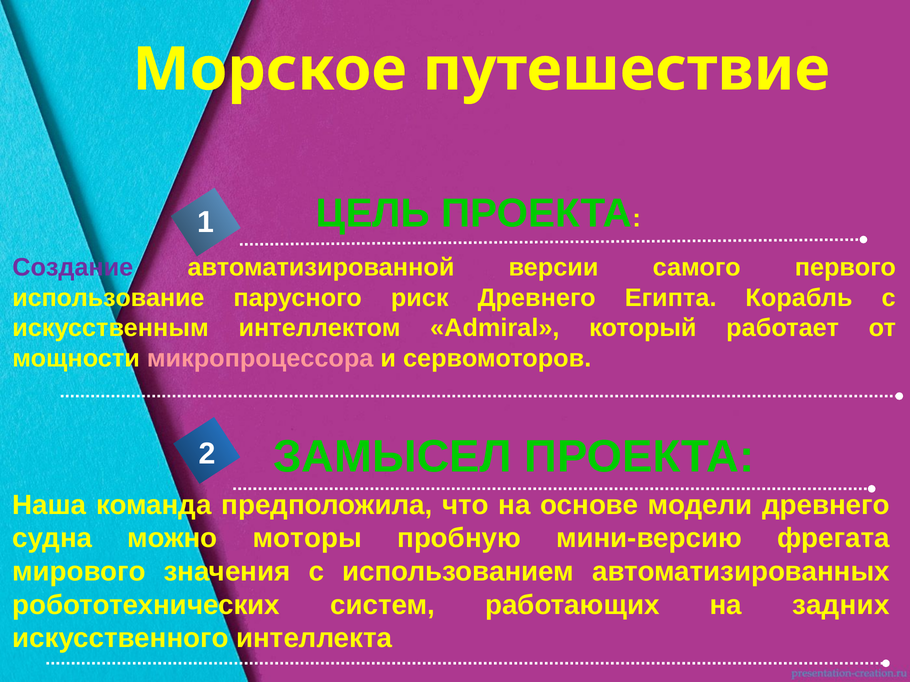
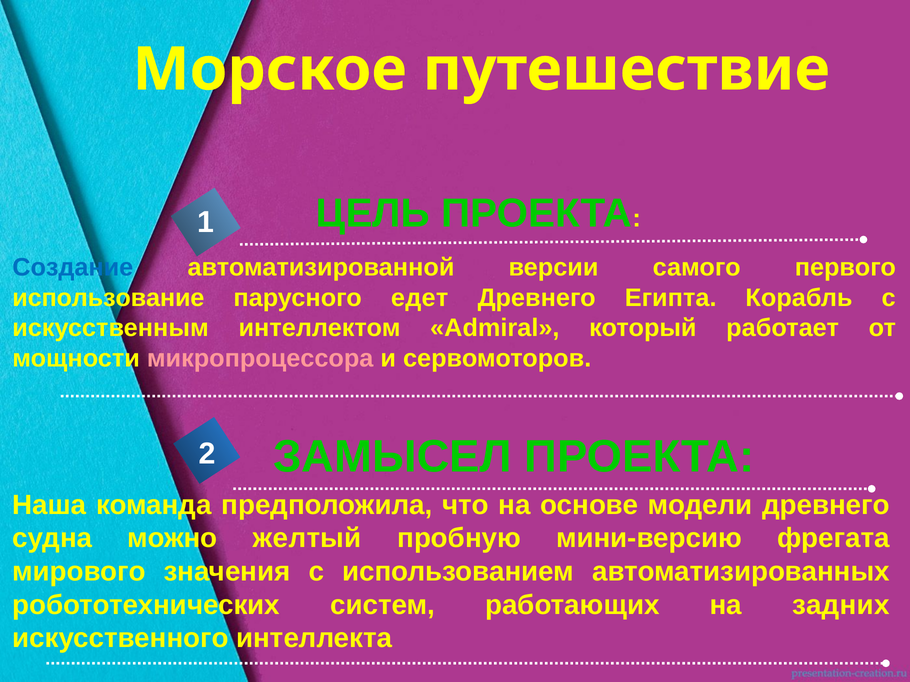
Создание colour: purple -> blue
риск: риск -> едет
моторы: моторы -> желтый
